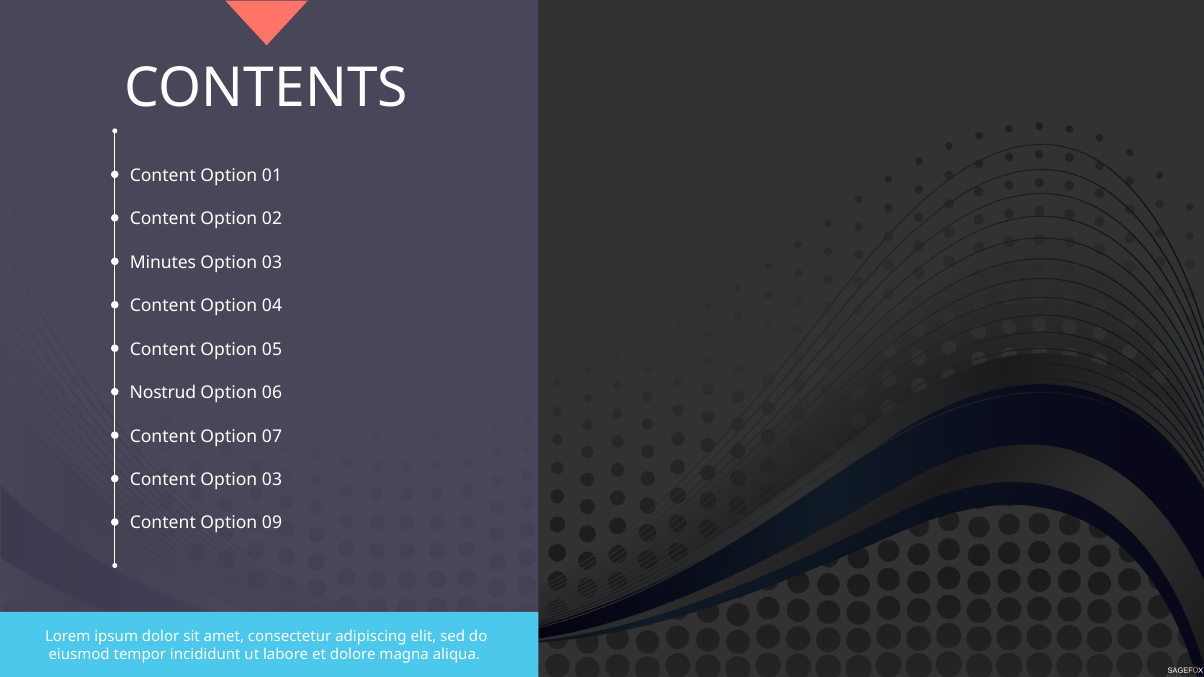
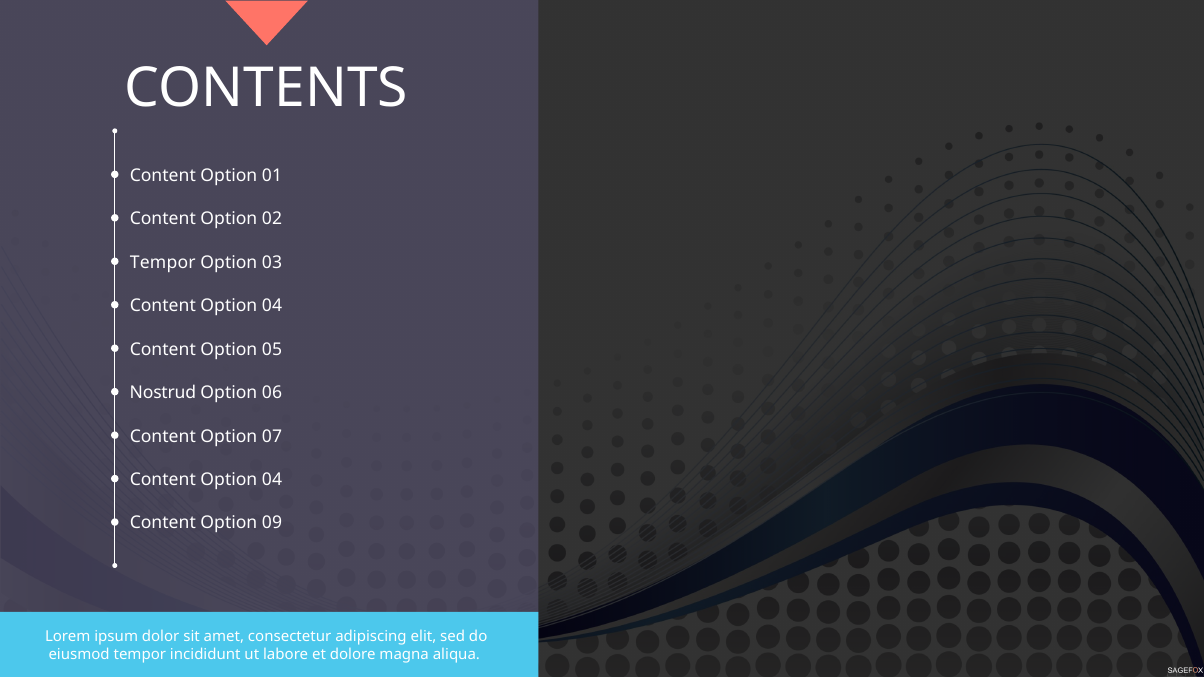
Minutes at (163, 262): Minutes -> Tempor
03 at (272, 480): 03 -> 04
